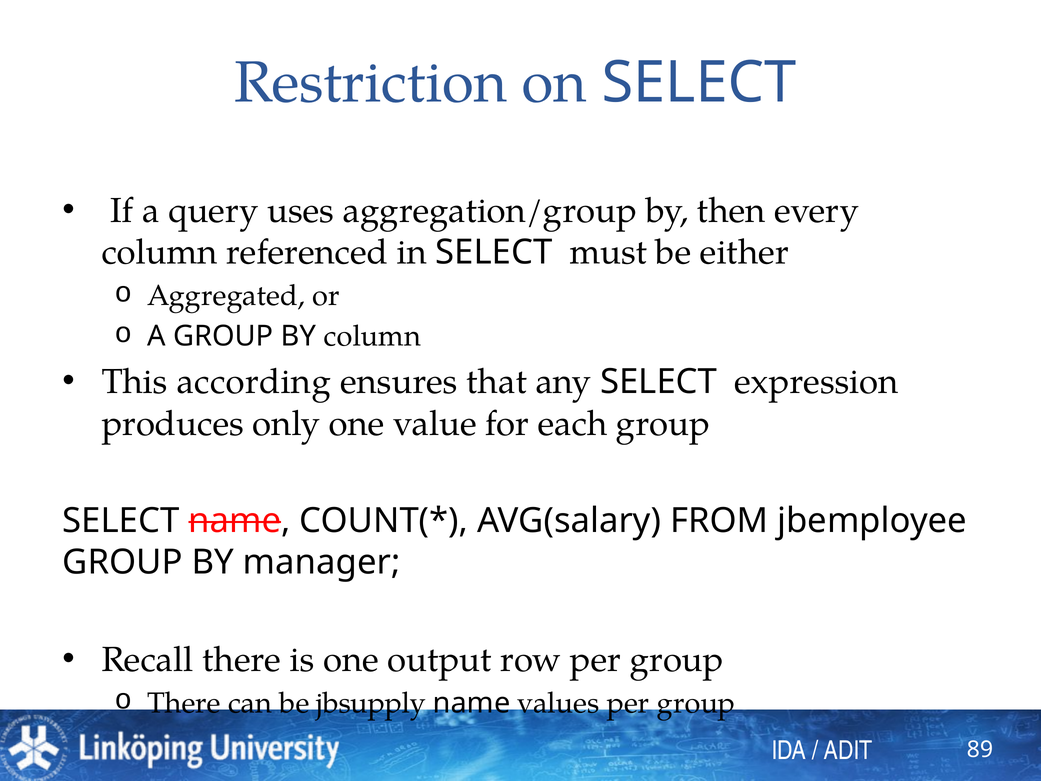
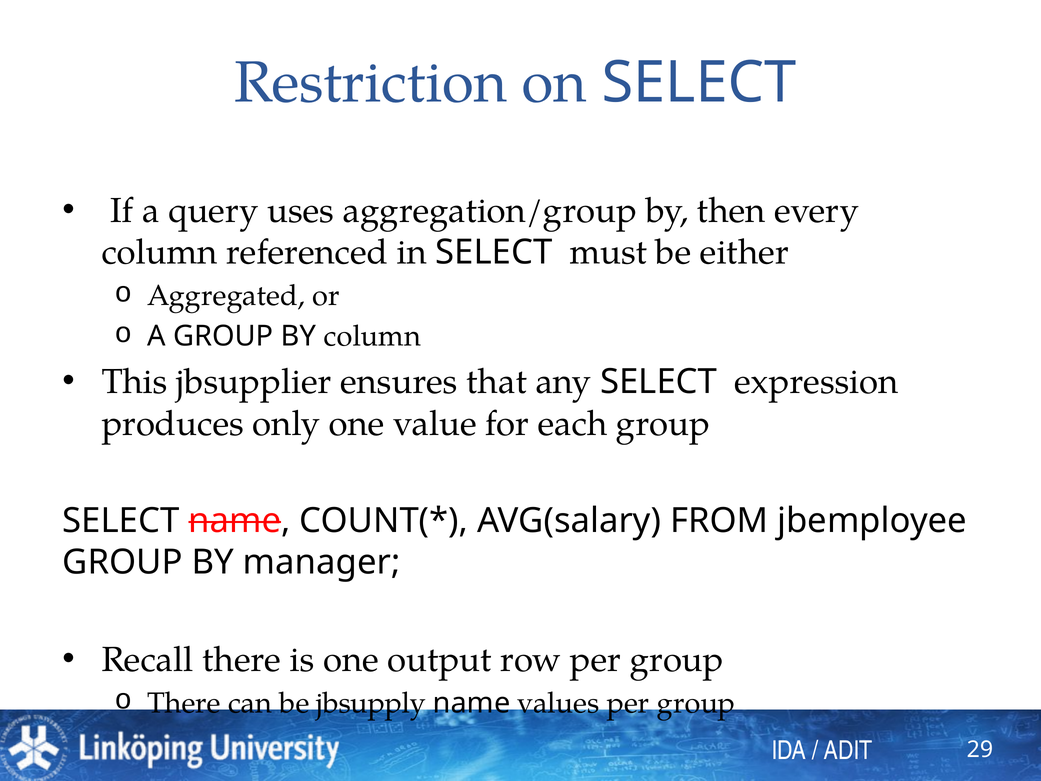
according: according -> jbsupplier
89: 89 -> 29
